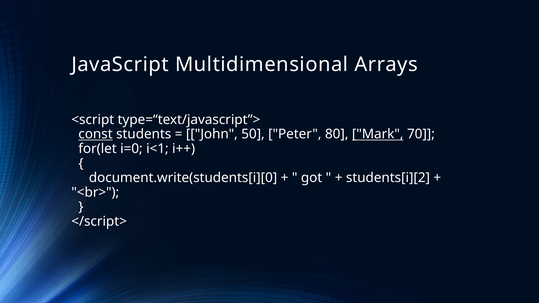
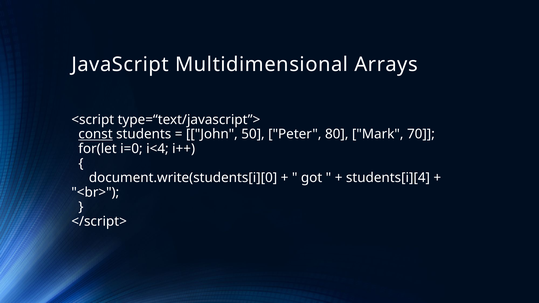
Mark underline: present -> none
i<1: i<1 -> i<4
students[i][2: students[i][2 -> students[i][4
